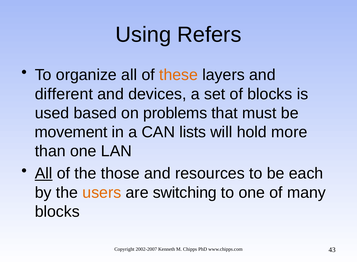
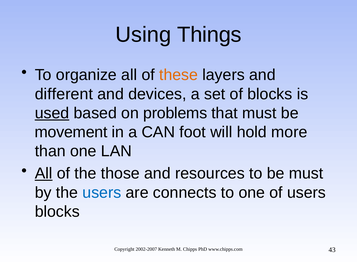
Refers: Refers -> Things
used underline: none -> present
lists: lists -> foot
be each: each -> must
users at (102, 192) colour: orange -> blue
switching: switching -> connects
of many: many -> users
